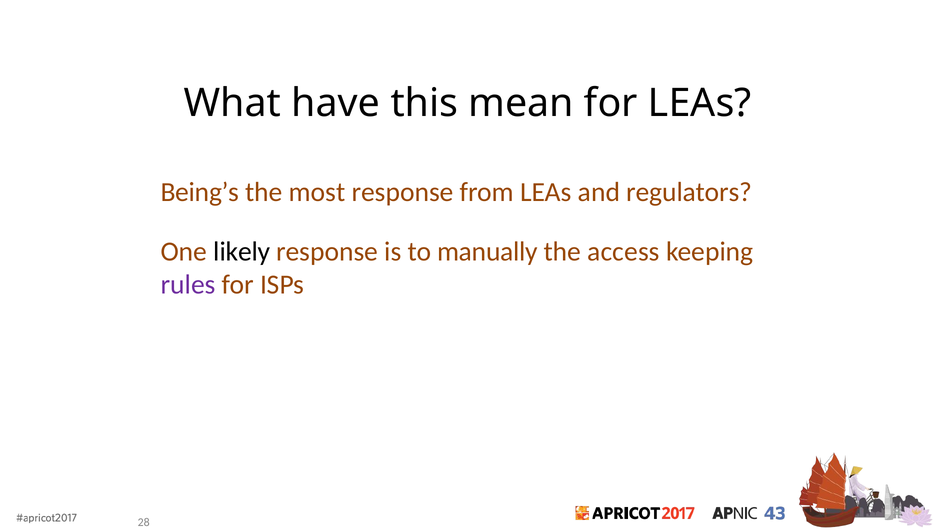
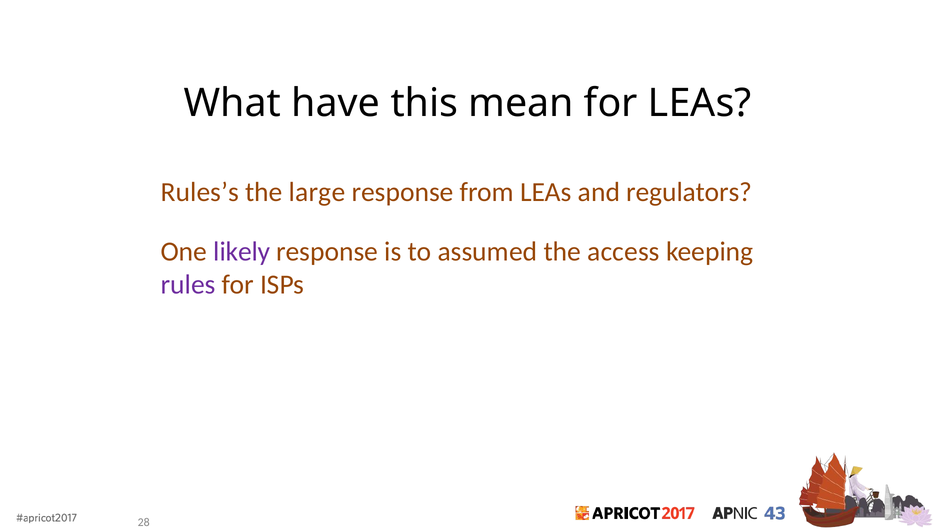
Being’s: Being’s -> Rules’s
most: most -> large
likely colour: black -> purple
manually: manually -> assumed
